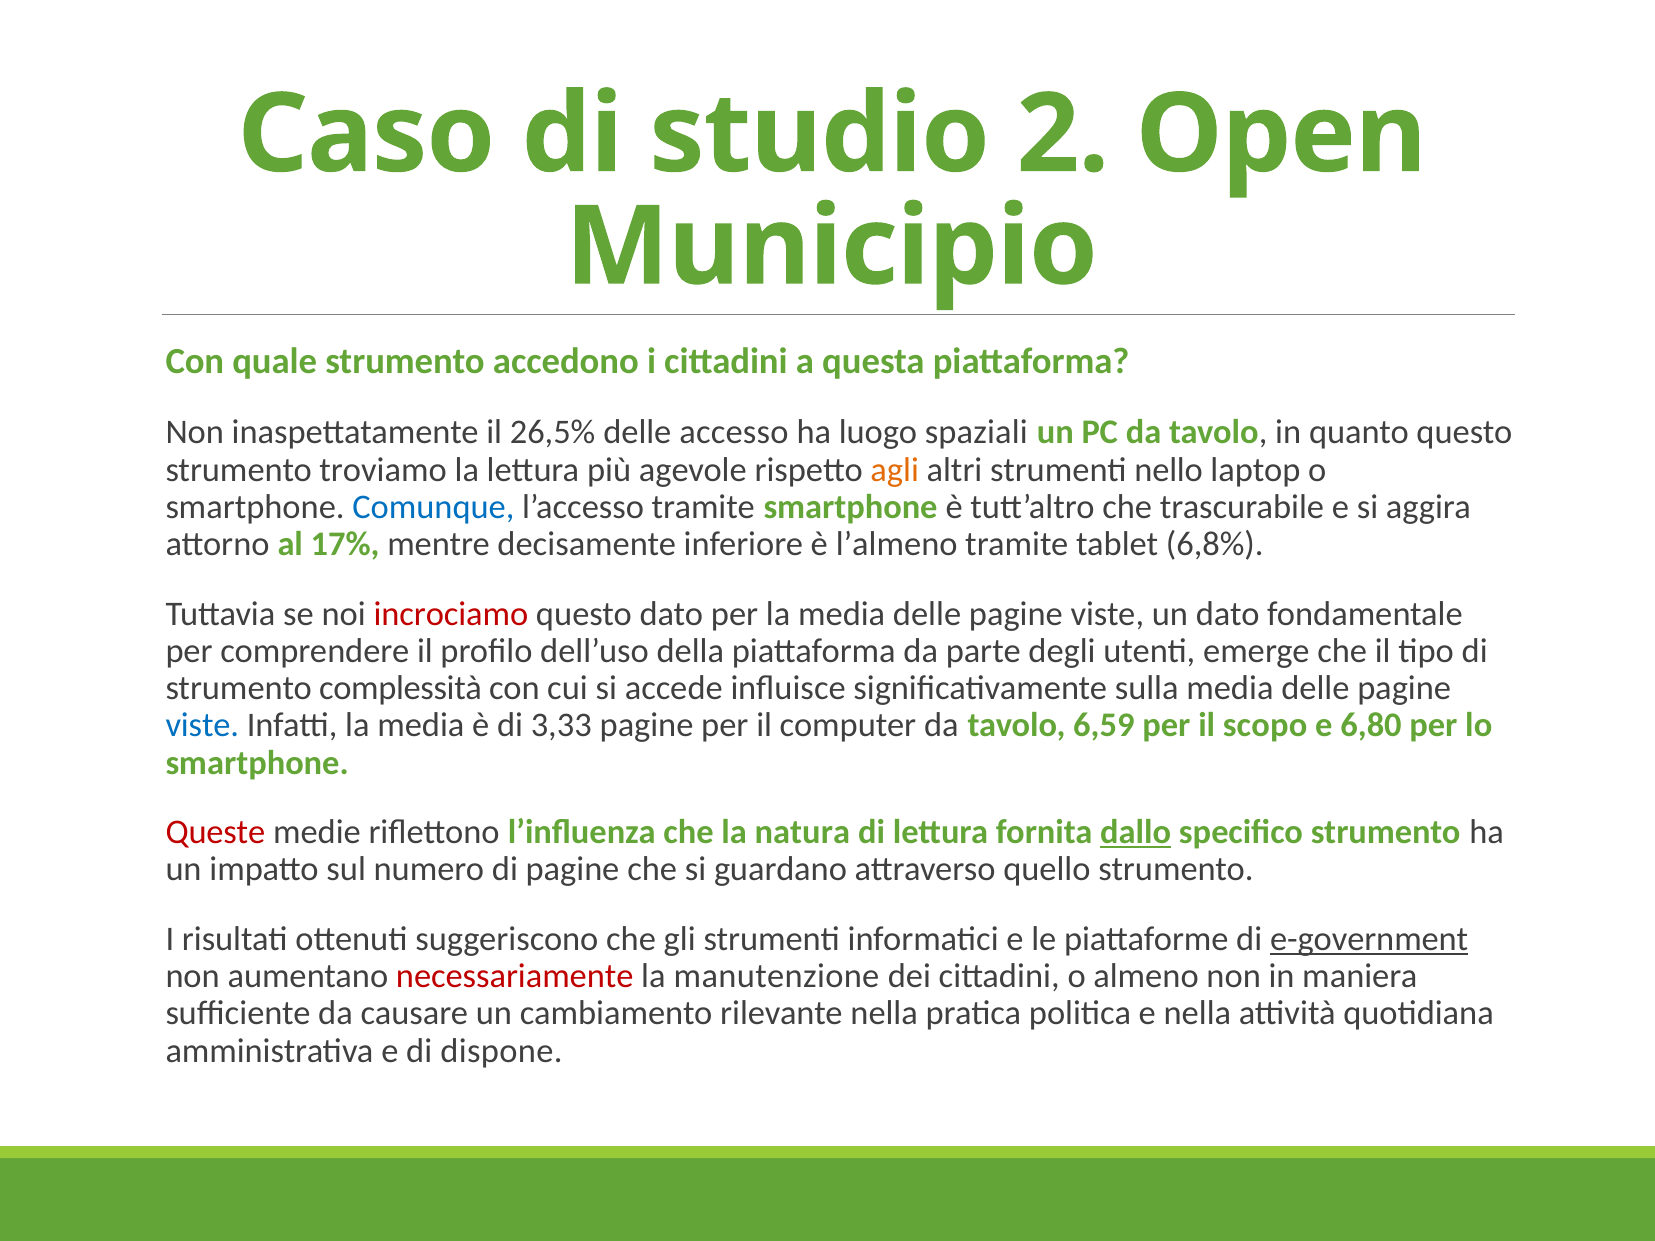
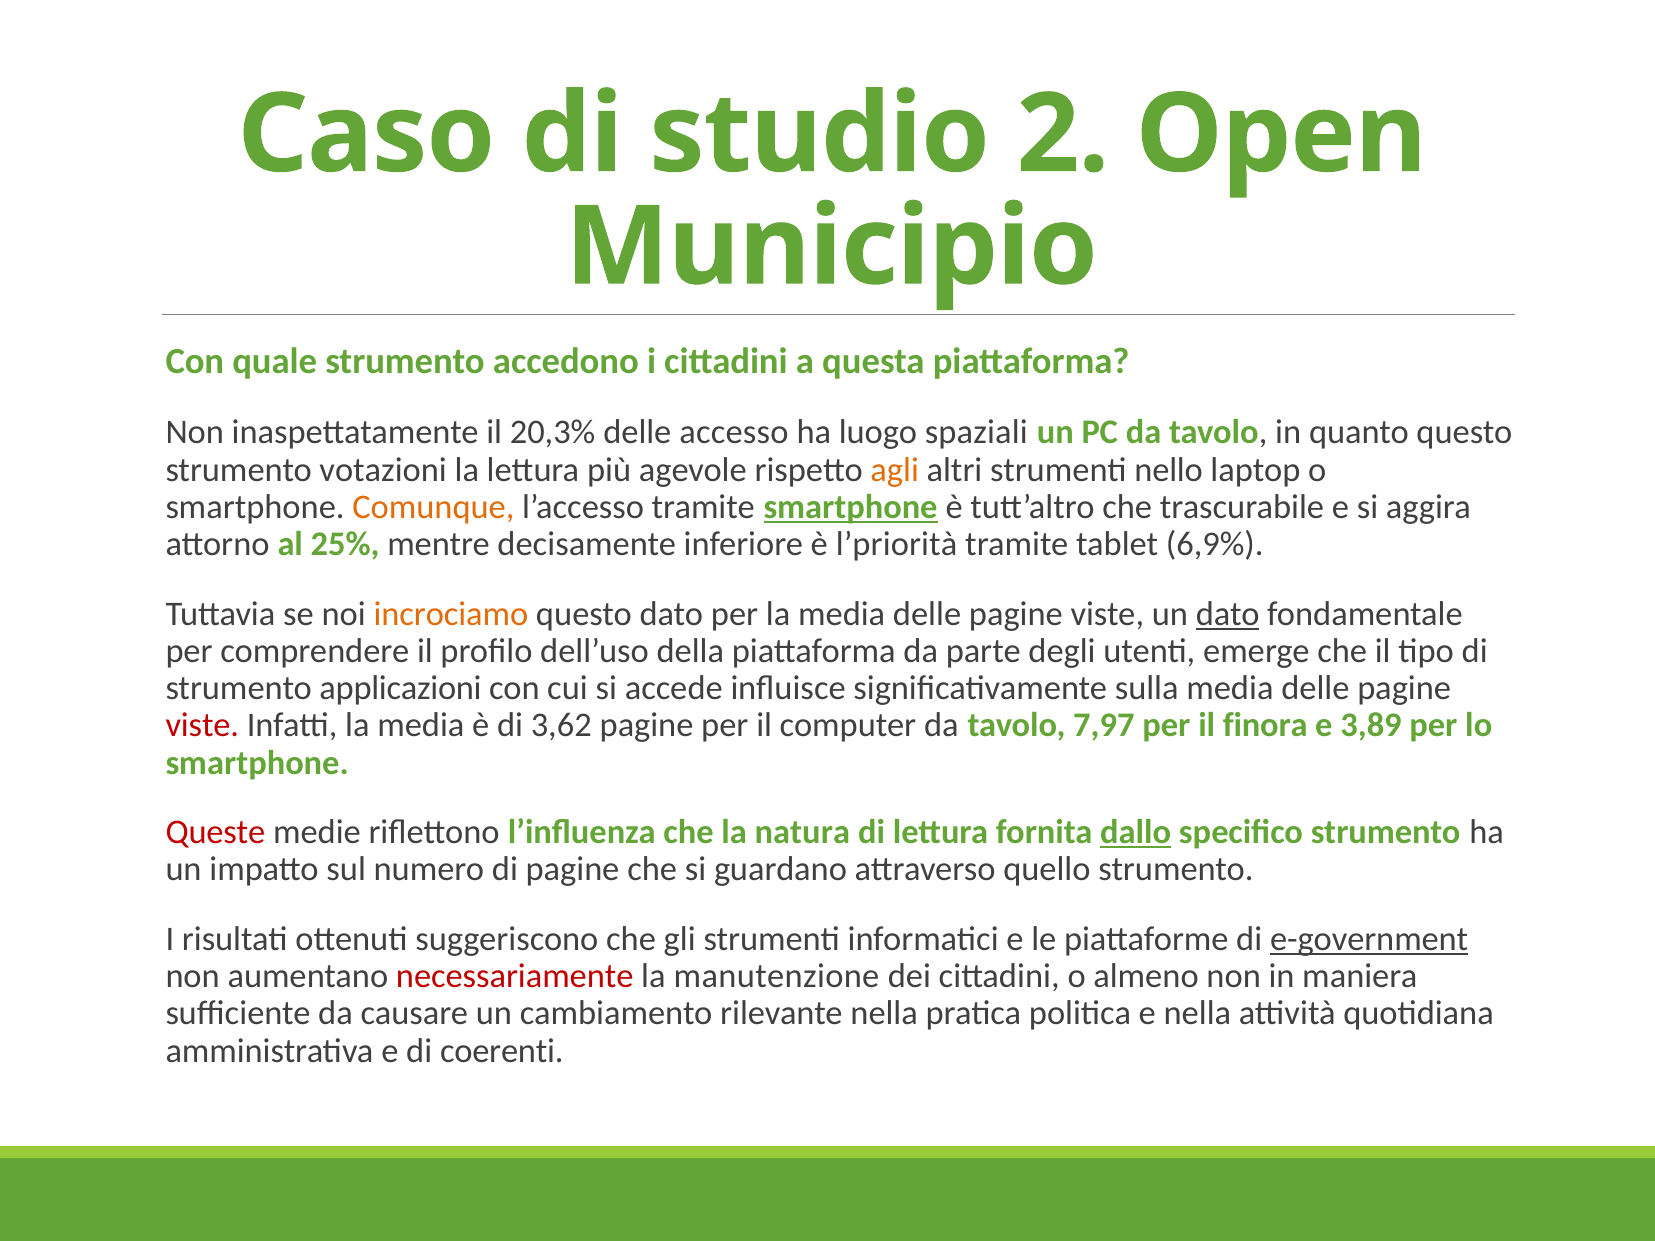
26,5%: 26,5% -> 20,3%
troviamo: troviamo -> votazioni
Comunque colour: blue -> orange
smartphone at (851, 507) underline: none -> present
17%: 17% -> 25%
l’almeno: l’almeno -> l’priorità
6,8%: 6,8% -> 6,9%
incrociamo colour: red -> orange
dato at (1228, 614) underline: none -> present
complessità: complessità -> applicazioni
viste at (202, 726) colour: blue -> red
3,33: 3,33 -> 3,62
6,59: 6,59 -> 7,97
scopo: scopo -> finora
6,80: 6,80 -> 3,89
dispone: dispone -> coerenti
